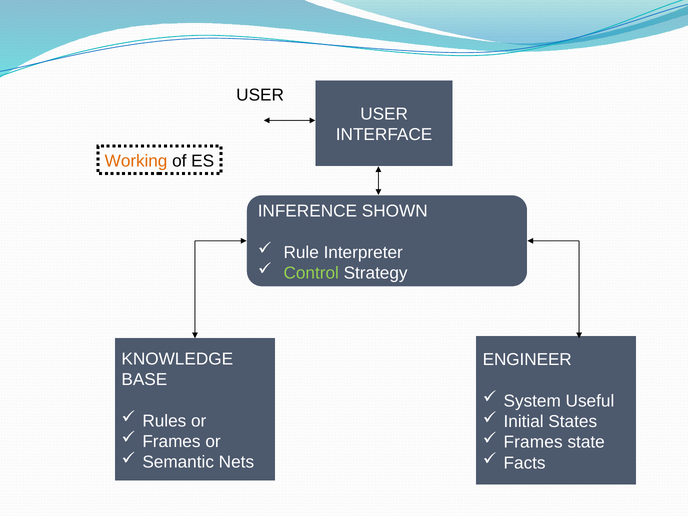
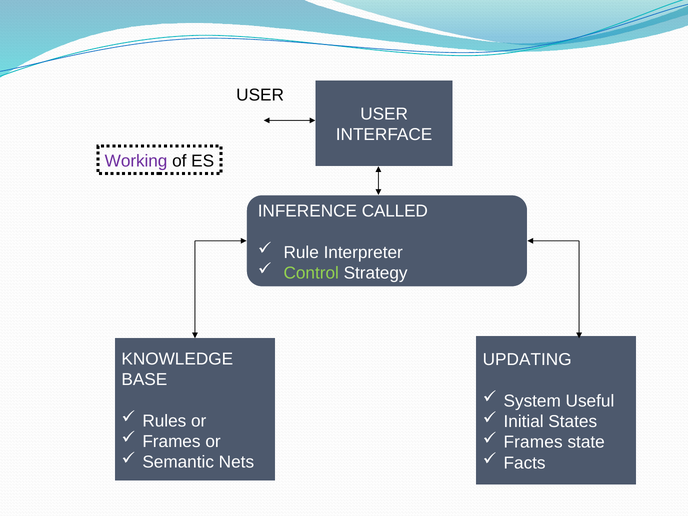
Working colour: orange -> purple
SHOWN: SHOWN -> CALLED
ENGINEER: ENGINEER -> UPDATING
